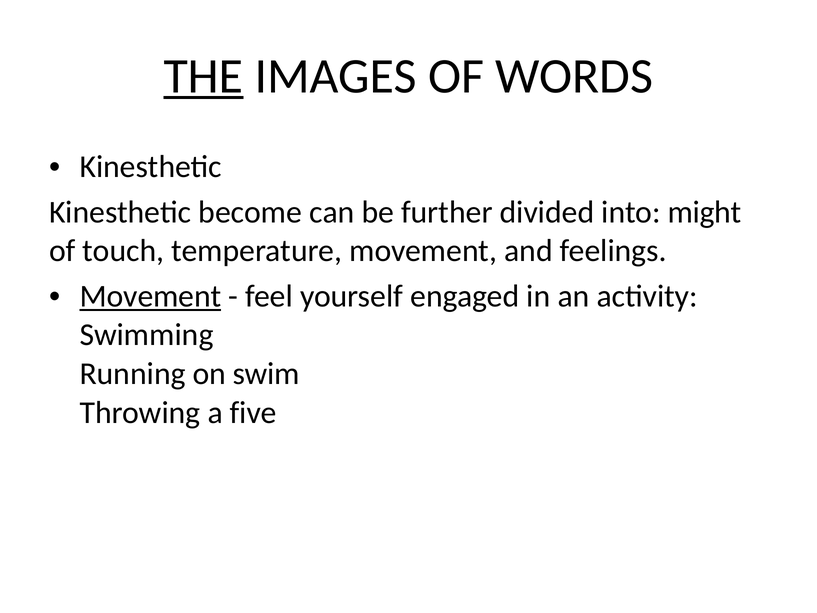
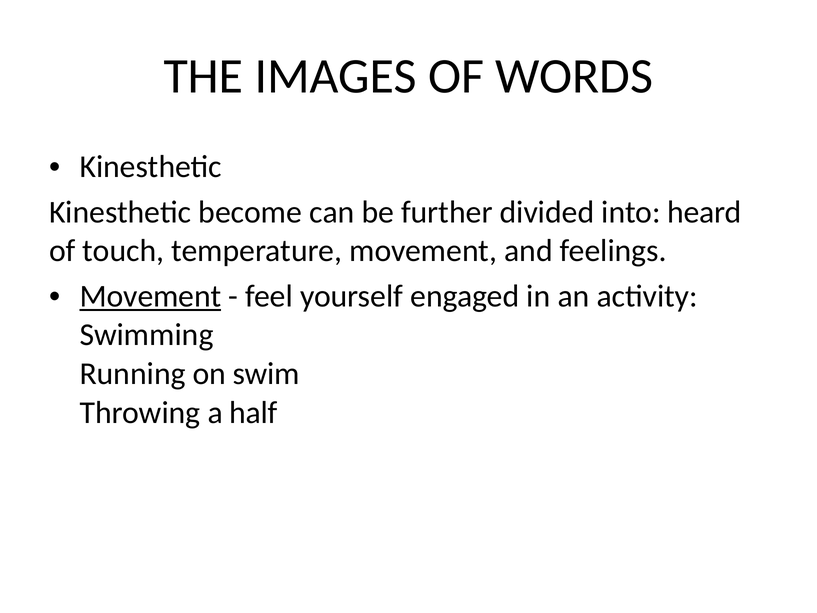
THE underline: present -> none
might: might -> heard
five: five -> half
